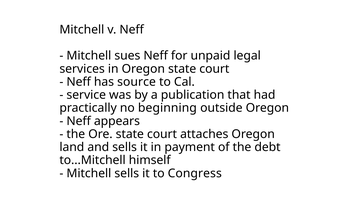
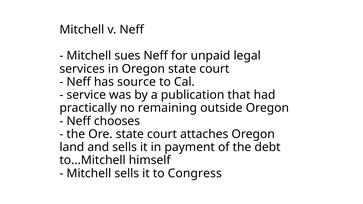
beginning: beginning -> remaining
appears: appears -> chooses
